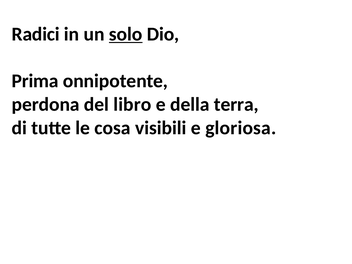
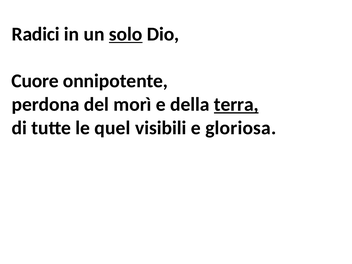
Prima: Prima -> Cuore
libro: libro -> morì
terra underline: none -> present
cosa: cosa -> quel
